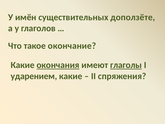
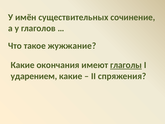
доползёте: доползёте -> сочинение
окончание: окончание -> жужжание
окончания underline: present -> none
